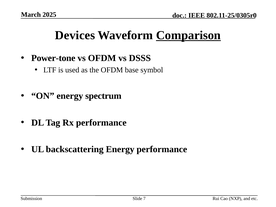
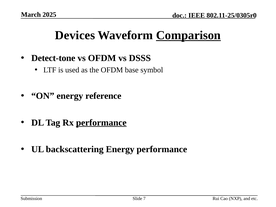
Power-tone: Power-tone -> Detect-tone
spectrum: spectrum -> reference
performance at (101, 123) underline: none -> present
